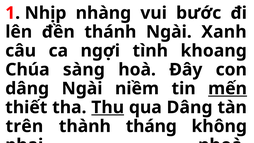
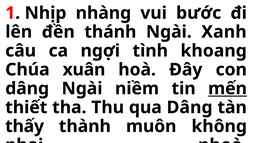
sàng: sàng -> xuân
Thu underline: present -> none
trên: trên -> thấy
tháng: tháng -> muôn
